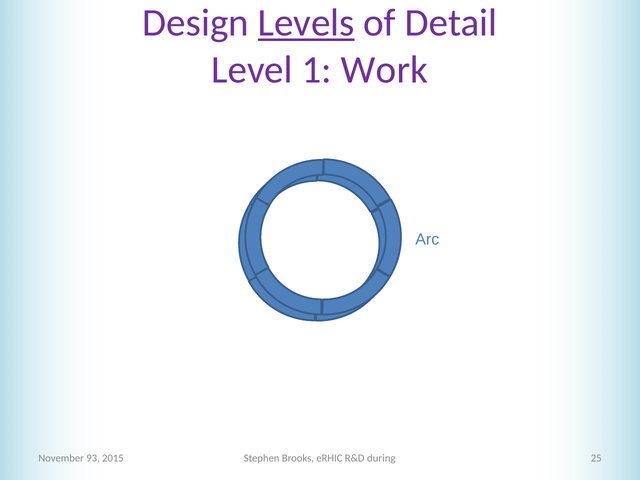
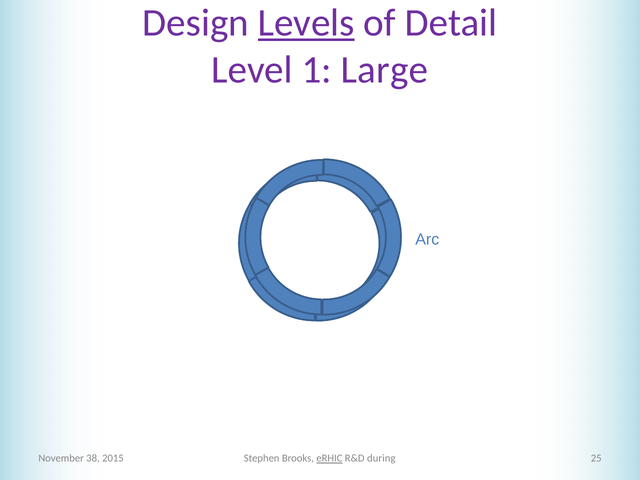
Work: Work -> Large
93: 93 -> 38
eRHIC underline: none -> present
